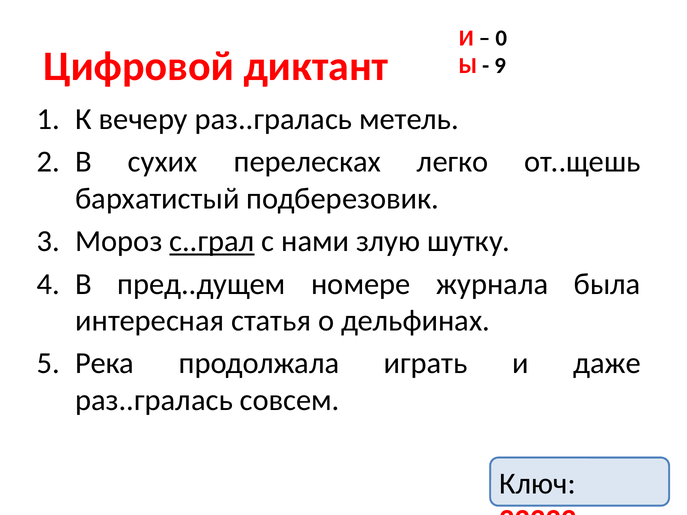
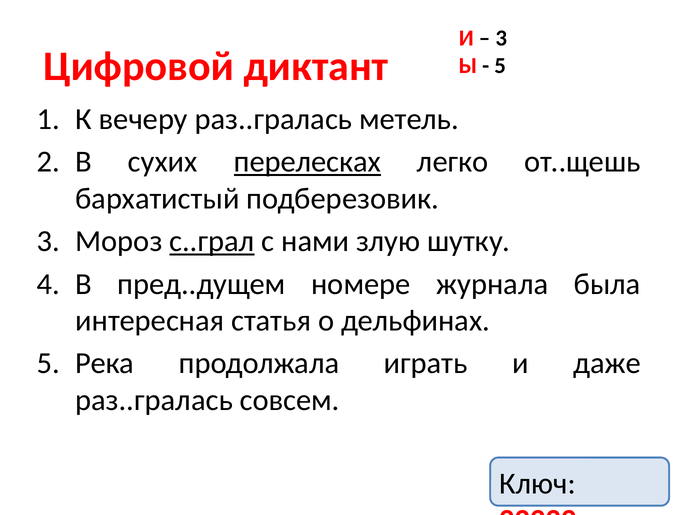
0 at (501, 38): 0 -> 3
9 at (500, 66): 9 -> 5
перелесках underline: none -> present
